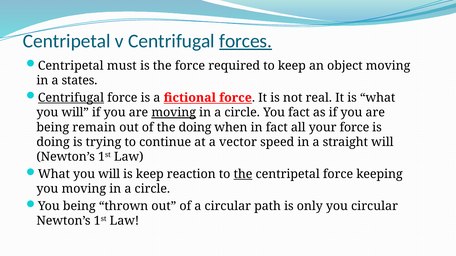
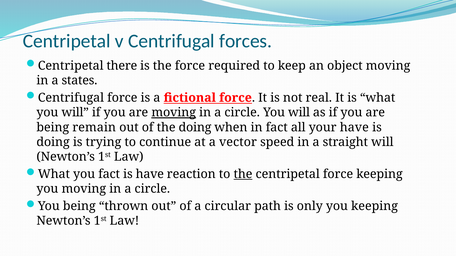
forces underline: present -> none
must: must -> there
Centrifugal at (71, 98) underline: present -> none
circle You fact: fact -> will
your force: force -> have
will at (109, 174): will -> fact
is keep: keep -> have
you circular: circular -> keeping
